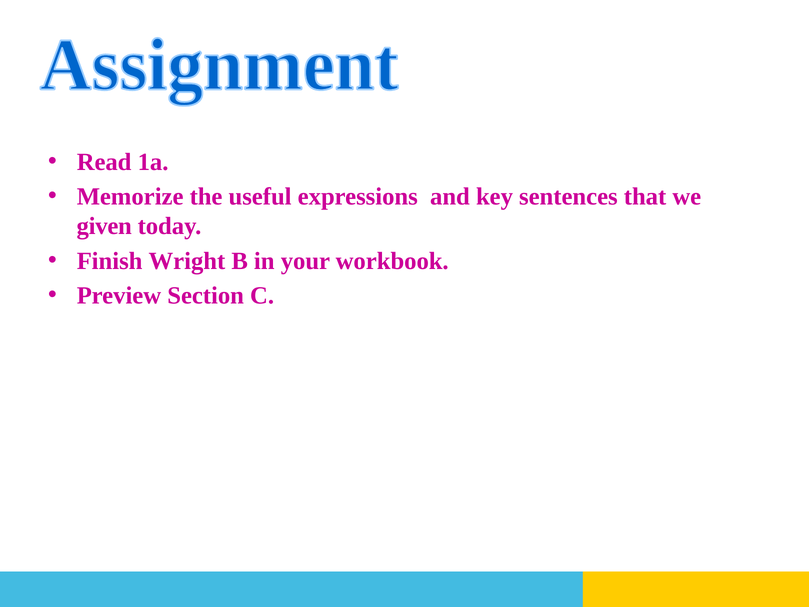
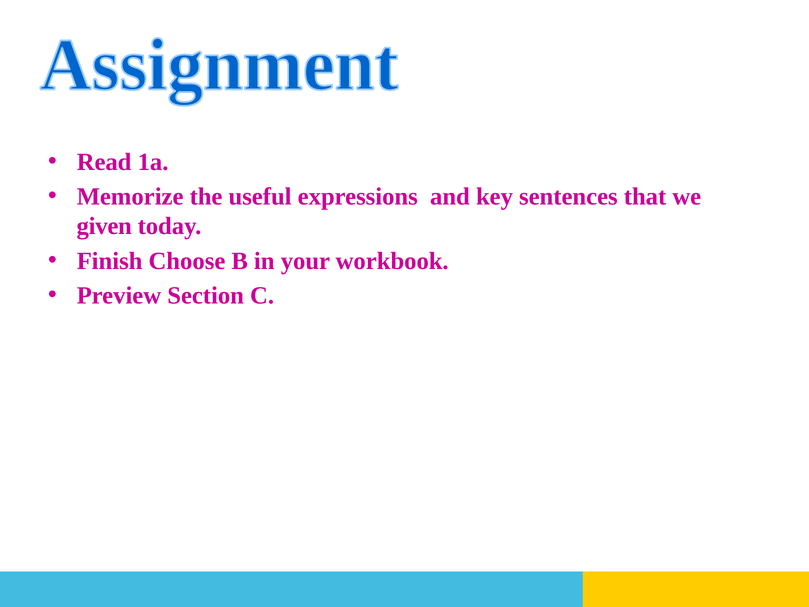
Wright: Wright -> Choose
